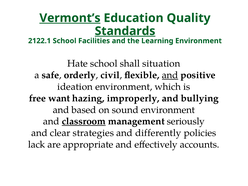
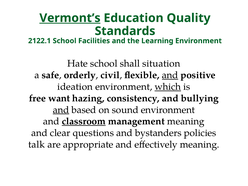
Standards underline: present -> none
which underline: none -> present
improperly: improperly -> consistency
and at (61, 110) underline: none -> present
management seriously: seriously -> meaning
strategies: strategies -> questions
differently: differently -> bystanders
lack: lack -> talk
effectively accounts: accounts -> meaning
